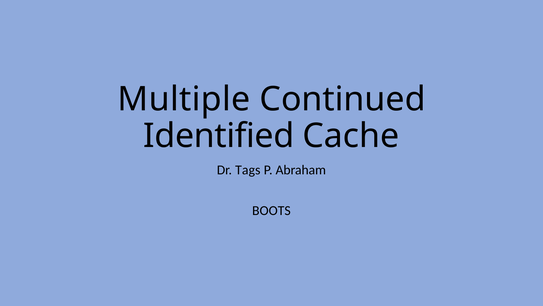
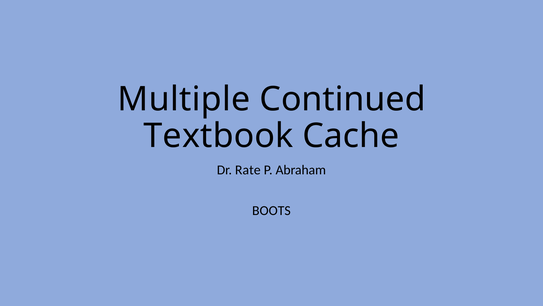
Identified: Identified -> Textbook
Tags: Tags -> Rate
